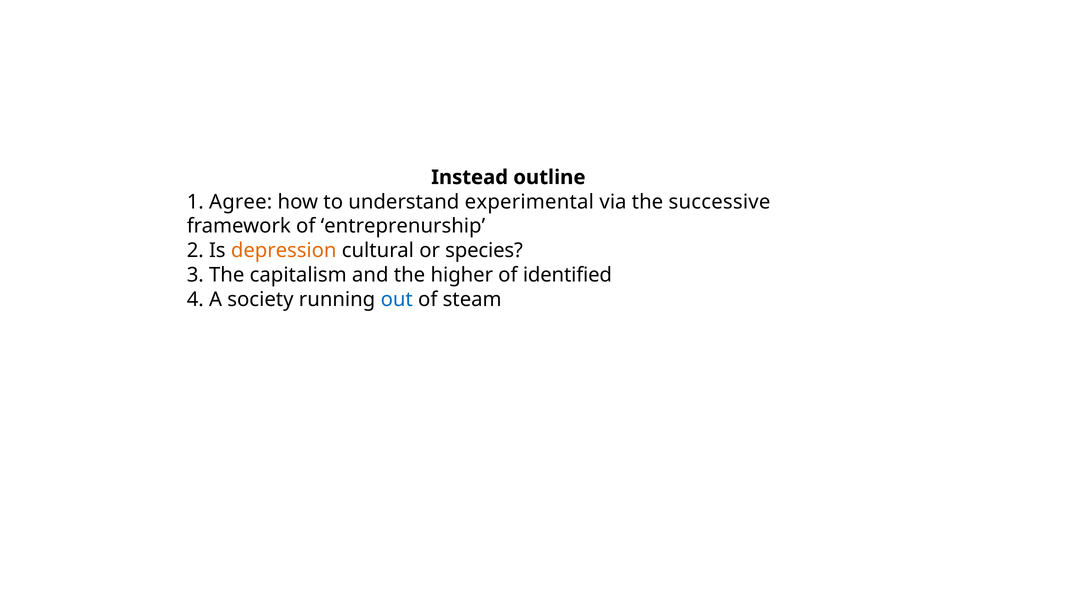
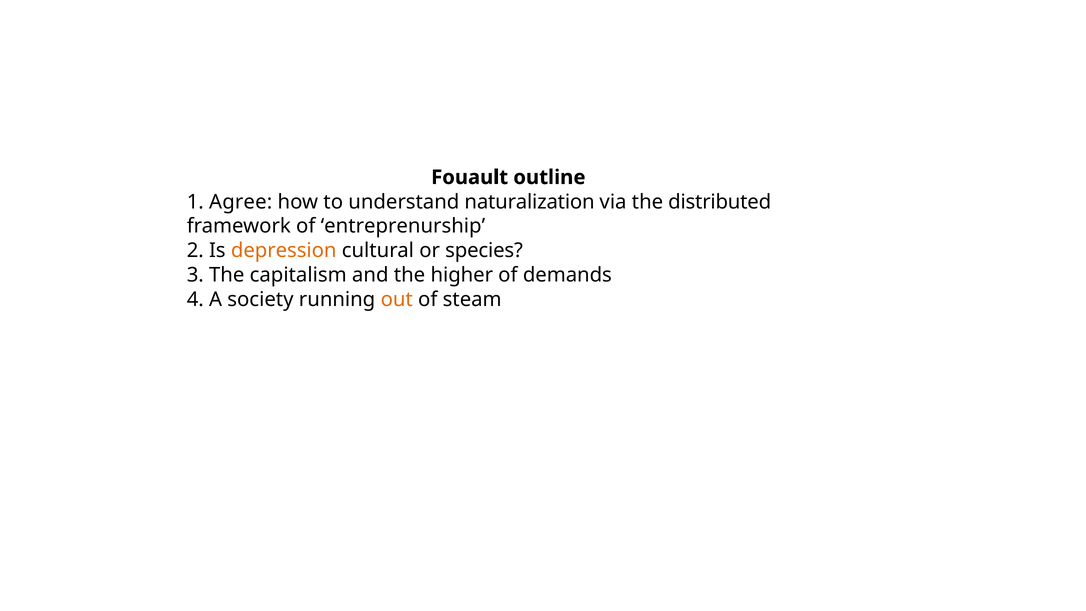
Instead: Instead -> Fouault
experimental: experimental -> naturalization
successive: successive -> distributed
identified: identified -> demands
out colour: blue -> orange
